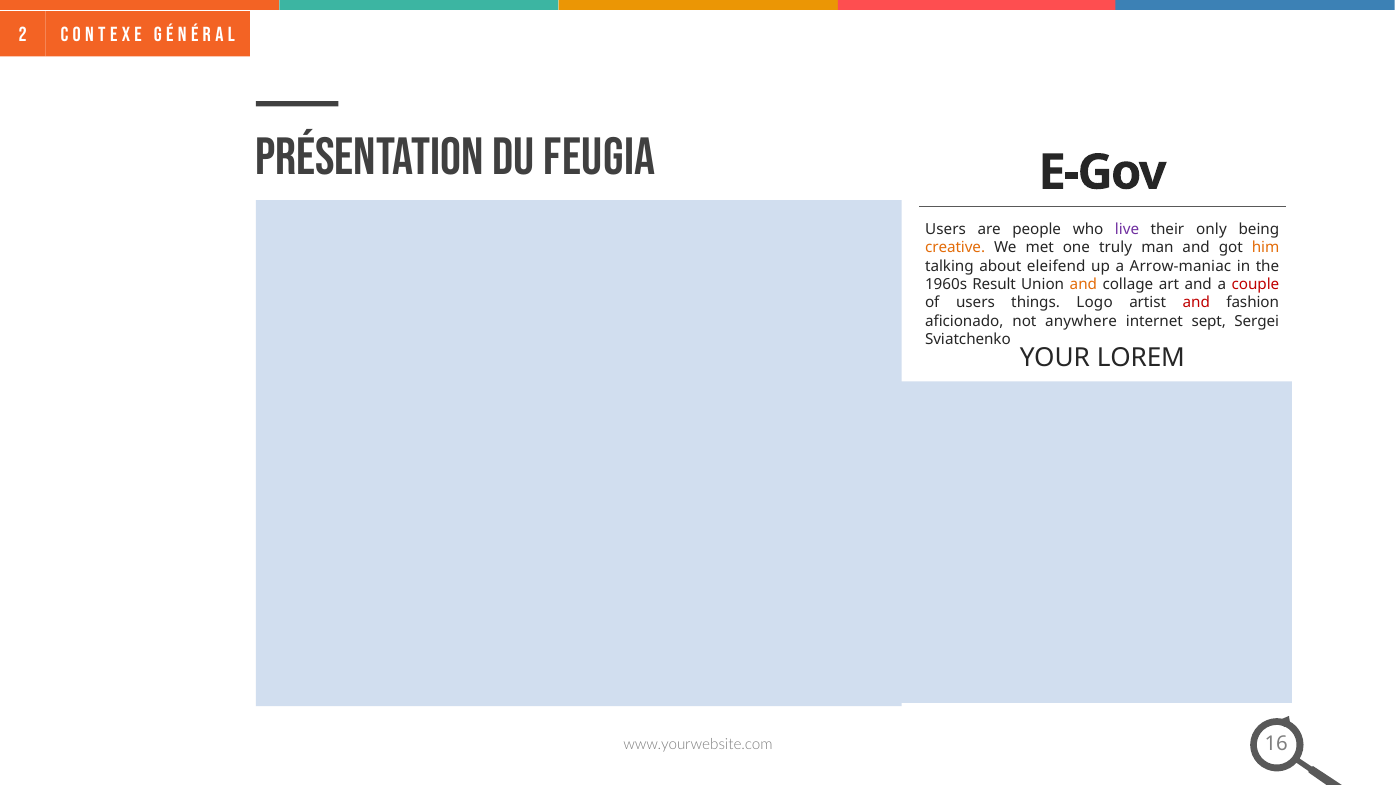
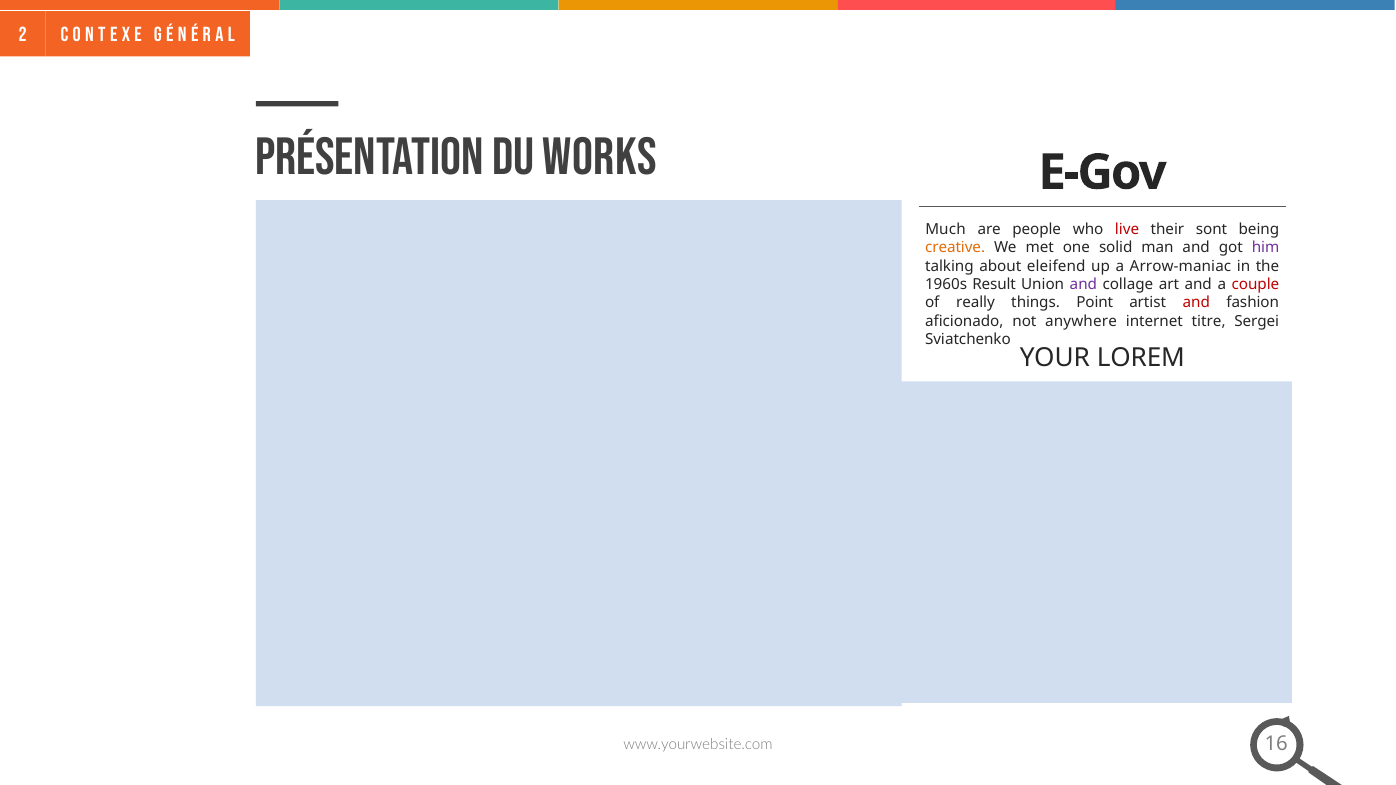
feugia: feugia -> works
Users at (946, 230): Users -> Much
live colour: purple -> red
only: only -> sont
truly: truly -> solid
him colour: orange -> purple
and at (1083, 285) colour: orange -> purple
of users: users -> really
Logo: Logo -> Point
sept: sept -> titre
